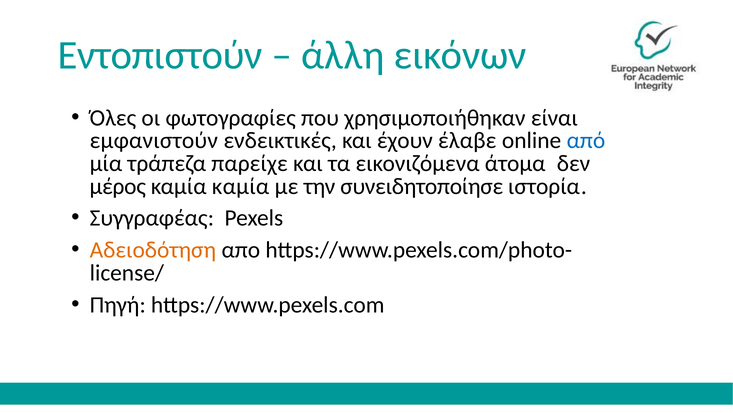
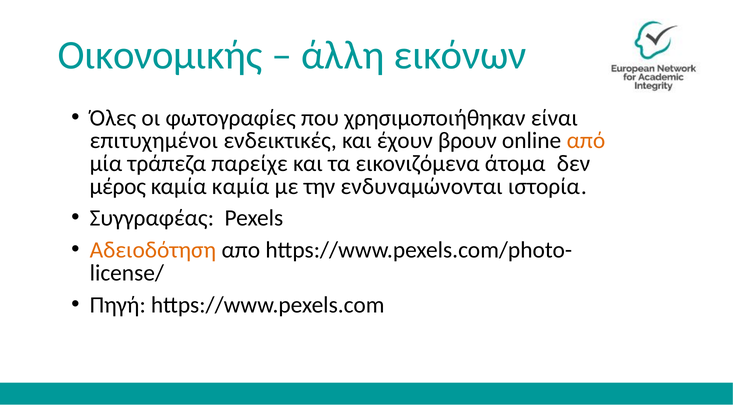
Εντοπιστούν: Εντοπιστούν -> Οικονομικής
εμφανιστούν: εμφανιστούν -> επιτυχημένοι
έλαβε: έλαβε -> βρουν
από colour: blue -> orange
συνειδητοποίησε: συνειδητοποίησε -> ενδυναμώνονται
